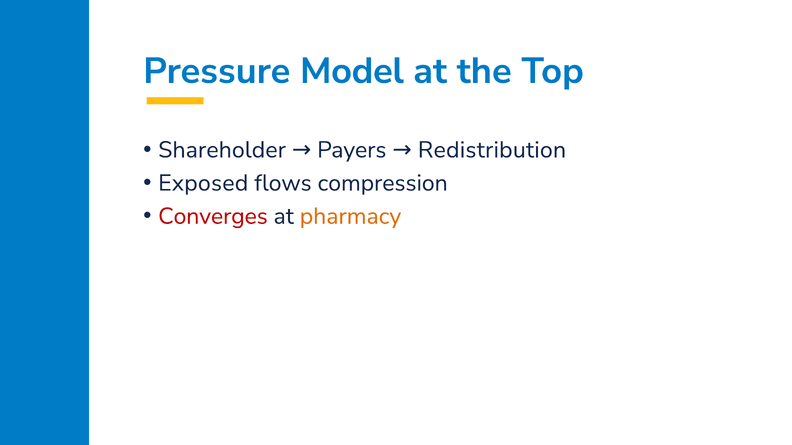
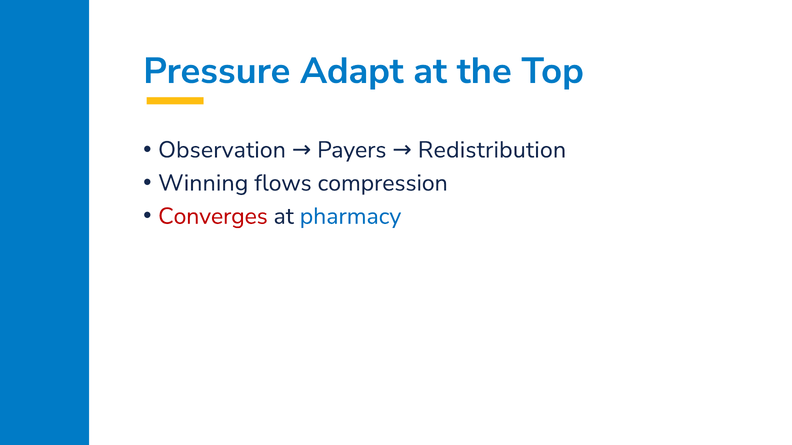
Model: Model -> Adapt
Shareholder: Shareholder -> Observation
Exposed: Exposed -> Winning
pharmacy colour: orange -> blue
